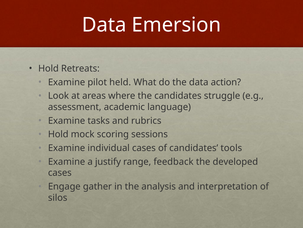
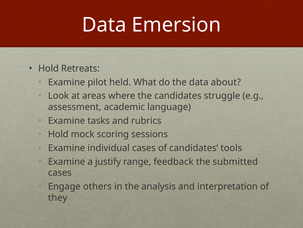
action: action -> about
developed: developed -> submitted
gather: gather -> others
silos: silos -> they
